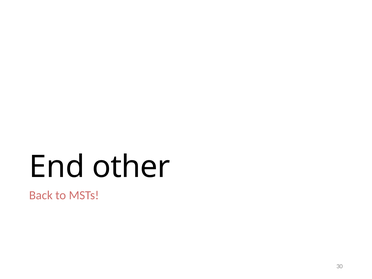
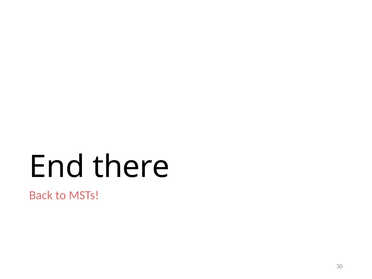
other: other -> there
